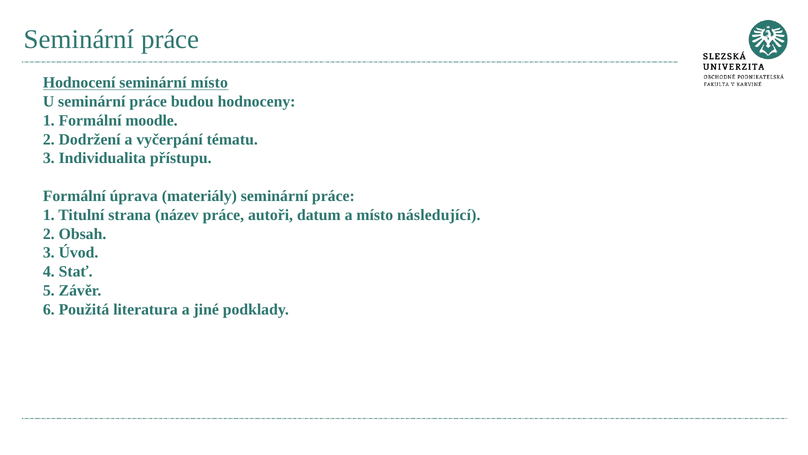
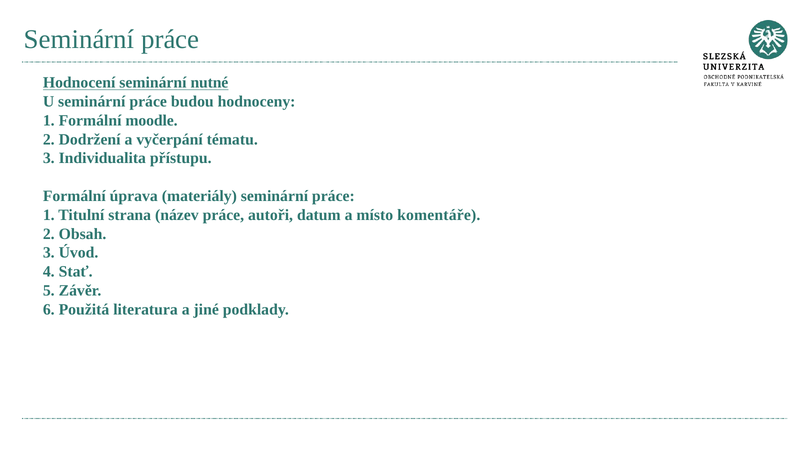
seminární místo: místo -> nutné
následující: následující -> komentáře
